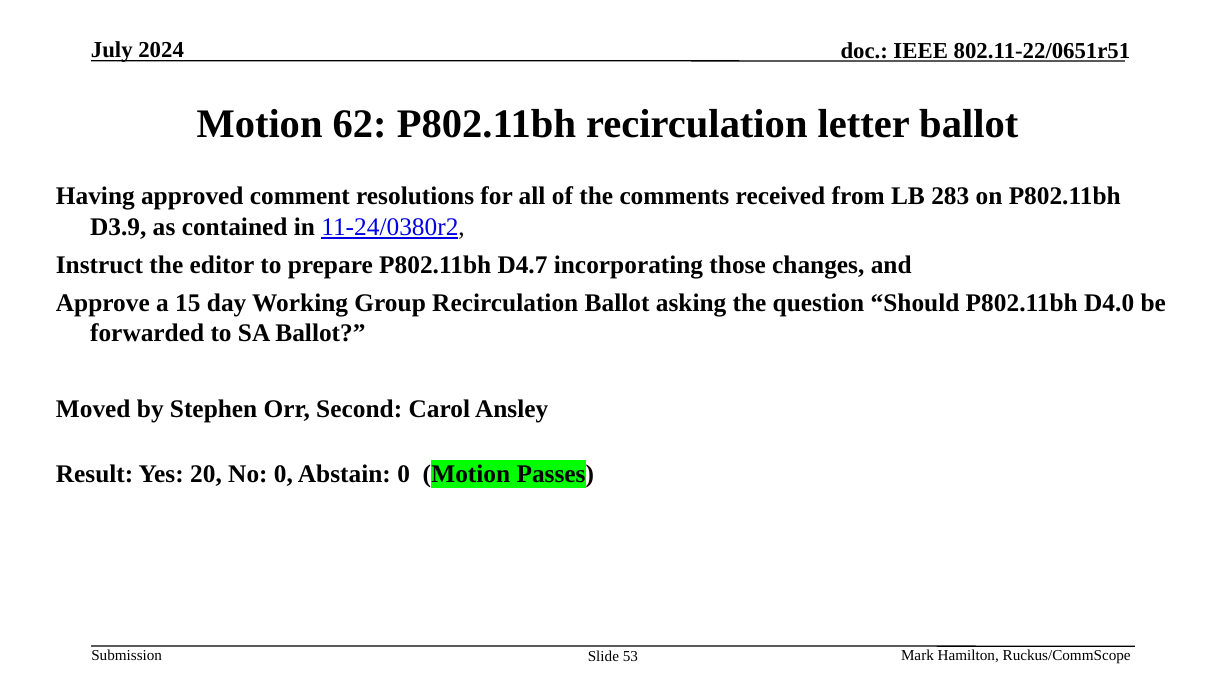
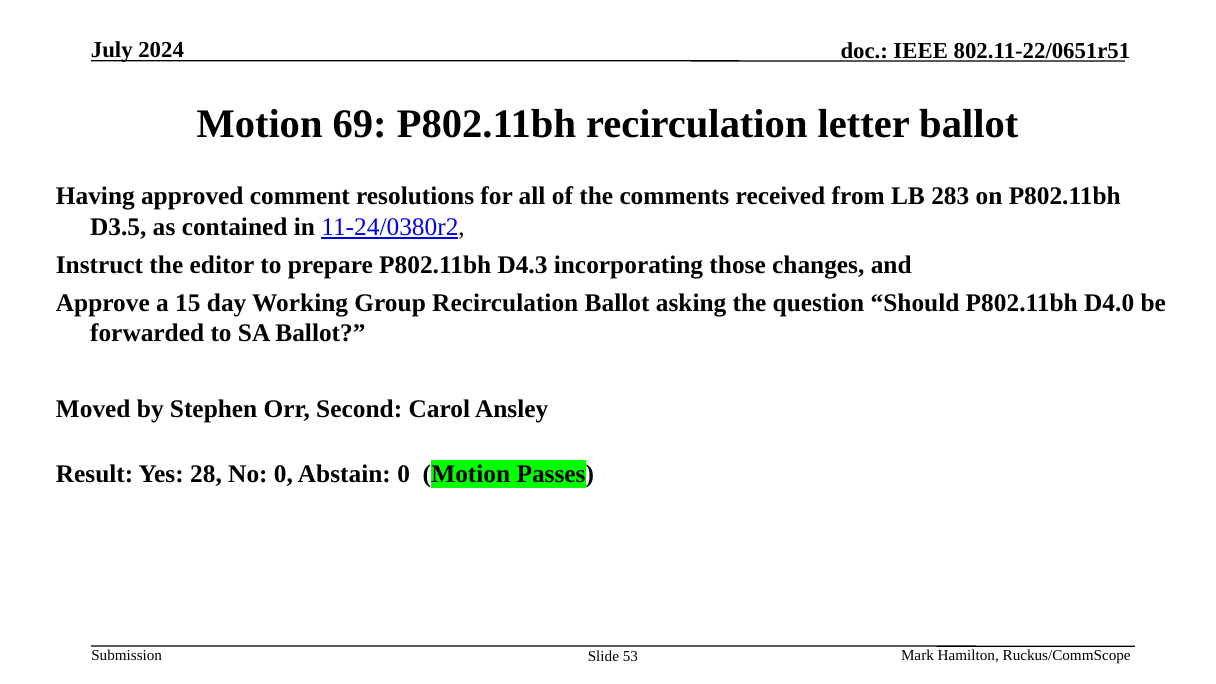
62: 62 -> 69
D3.9: D3.9 -> D3.5
D4.7: D4.7 -> D4.3
20: 20 -> 28
